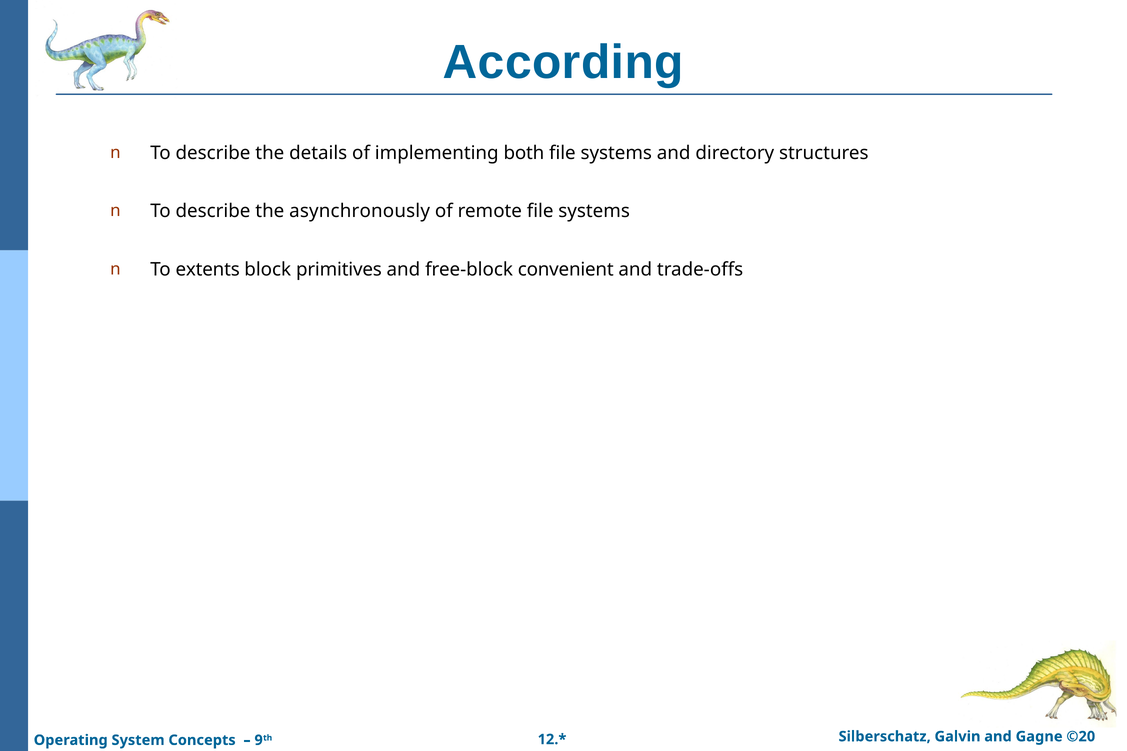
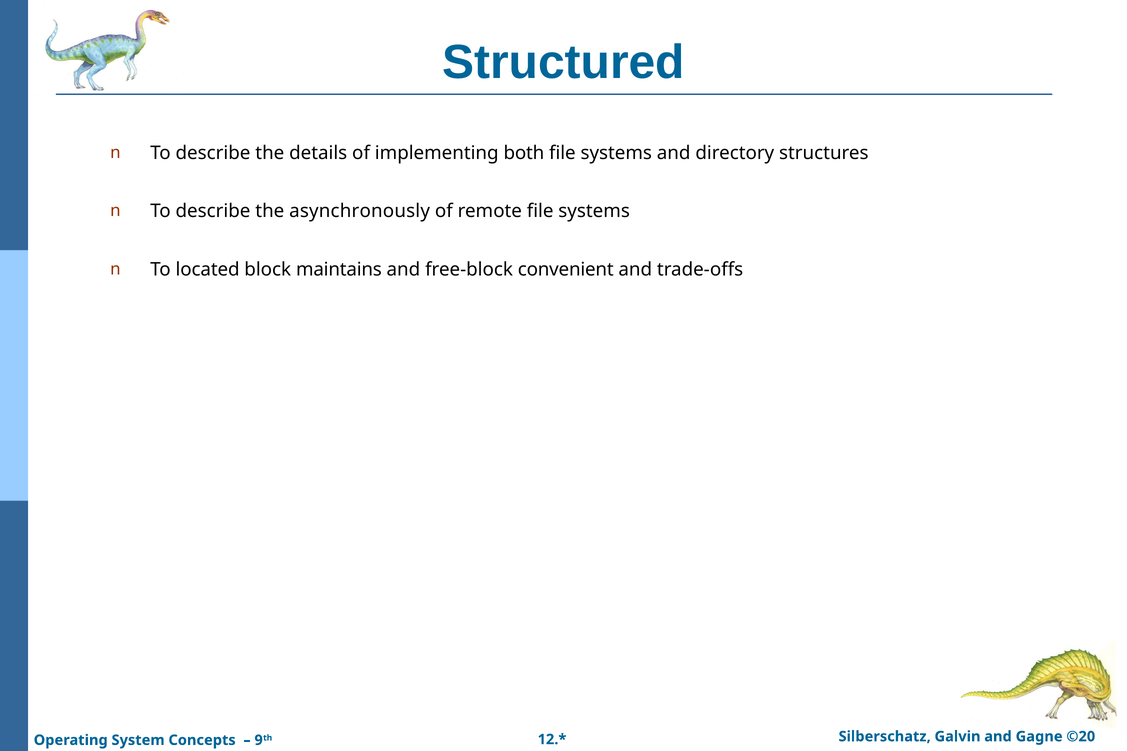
According: According -> Structured
extents: extents -> located
primitives: primitives -> maintains
